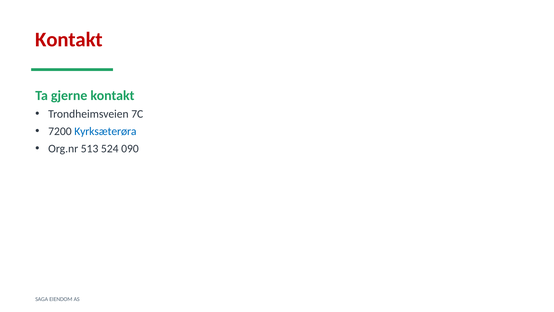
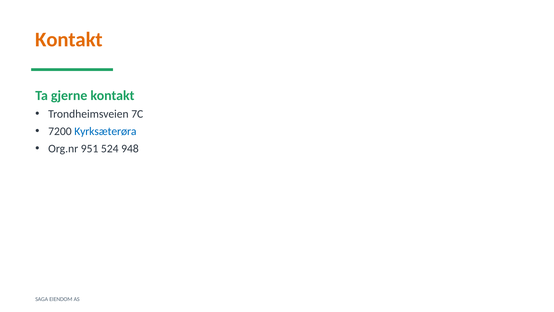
Kontakt at (69, 40) colour: red -> orange
513: 513 -> 951
090: 090 -> 948
